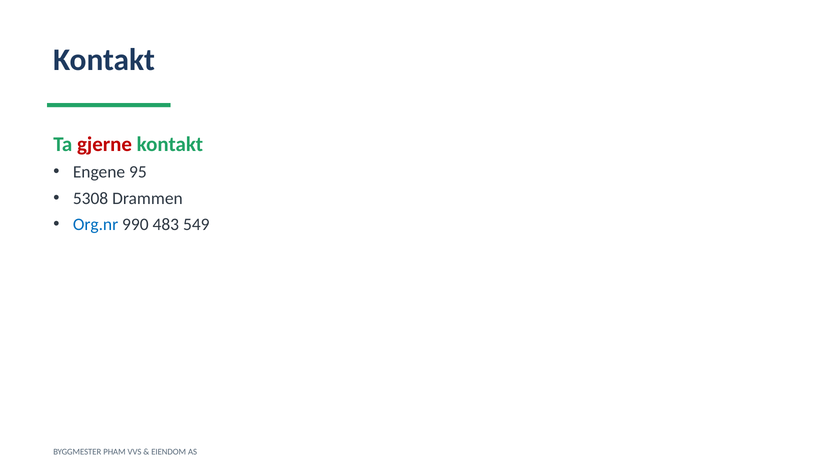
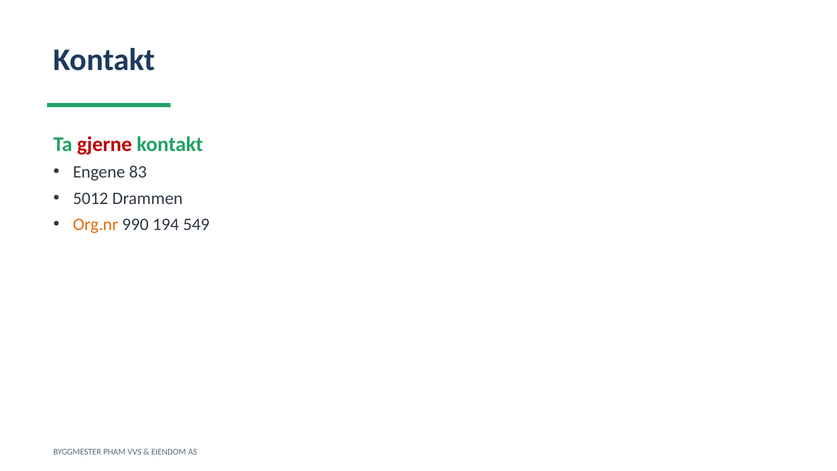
95: 95 -> 83
5308: 5308 -> 5012
Org.nr colour: blue -> orange
483: 483 -> 194
